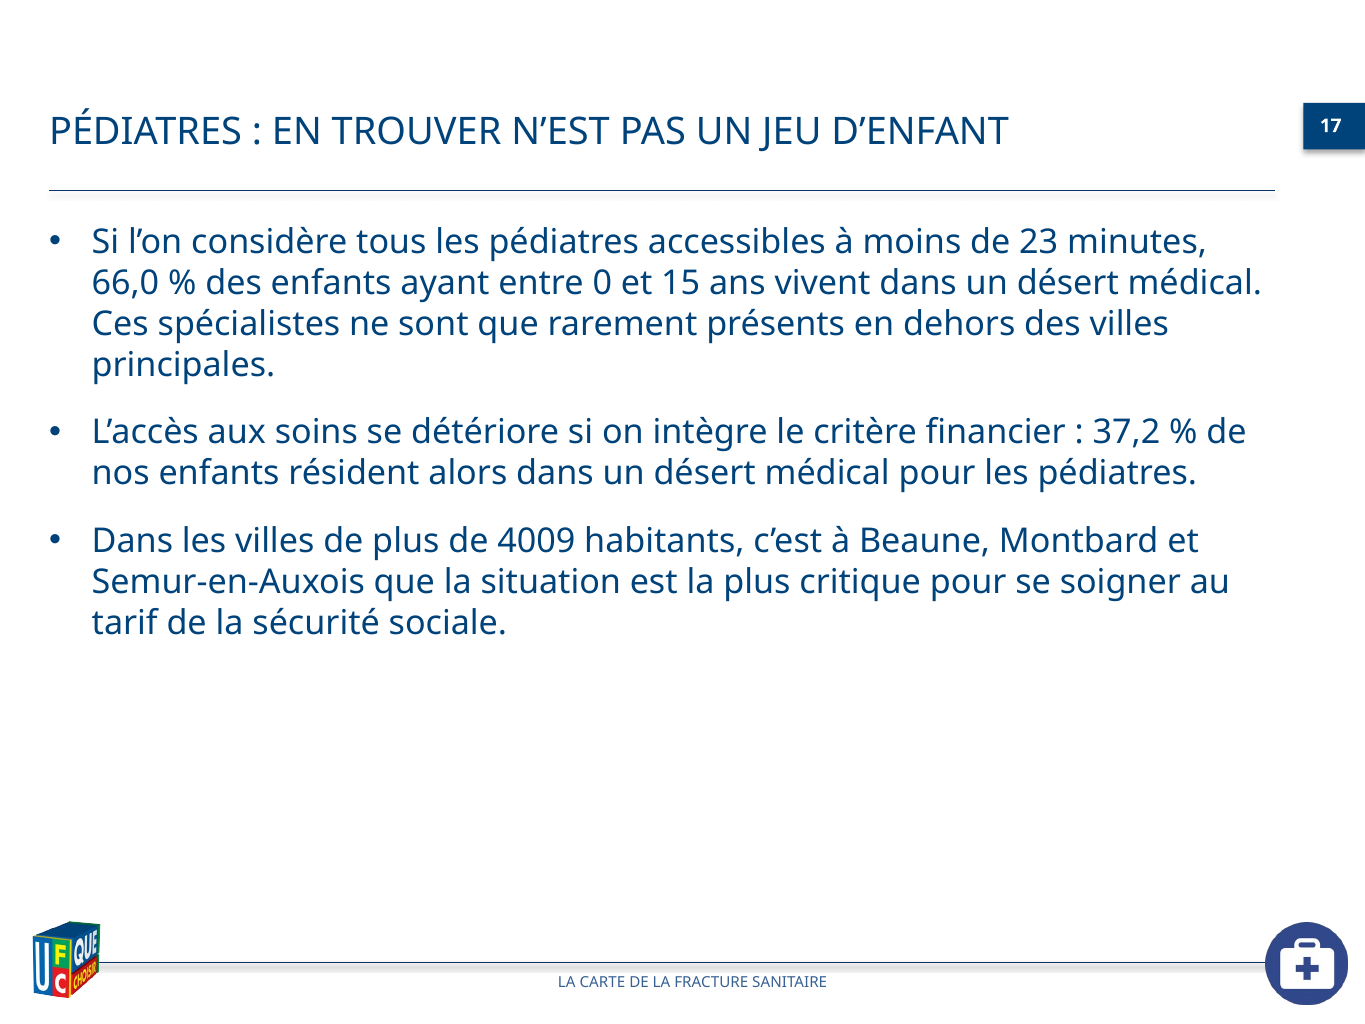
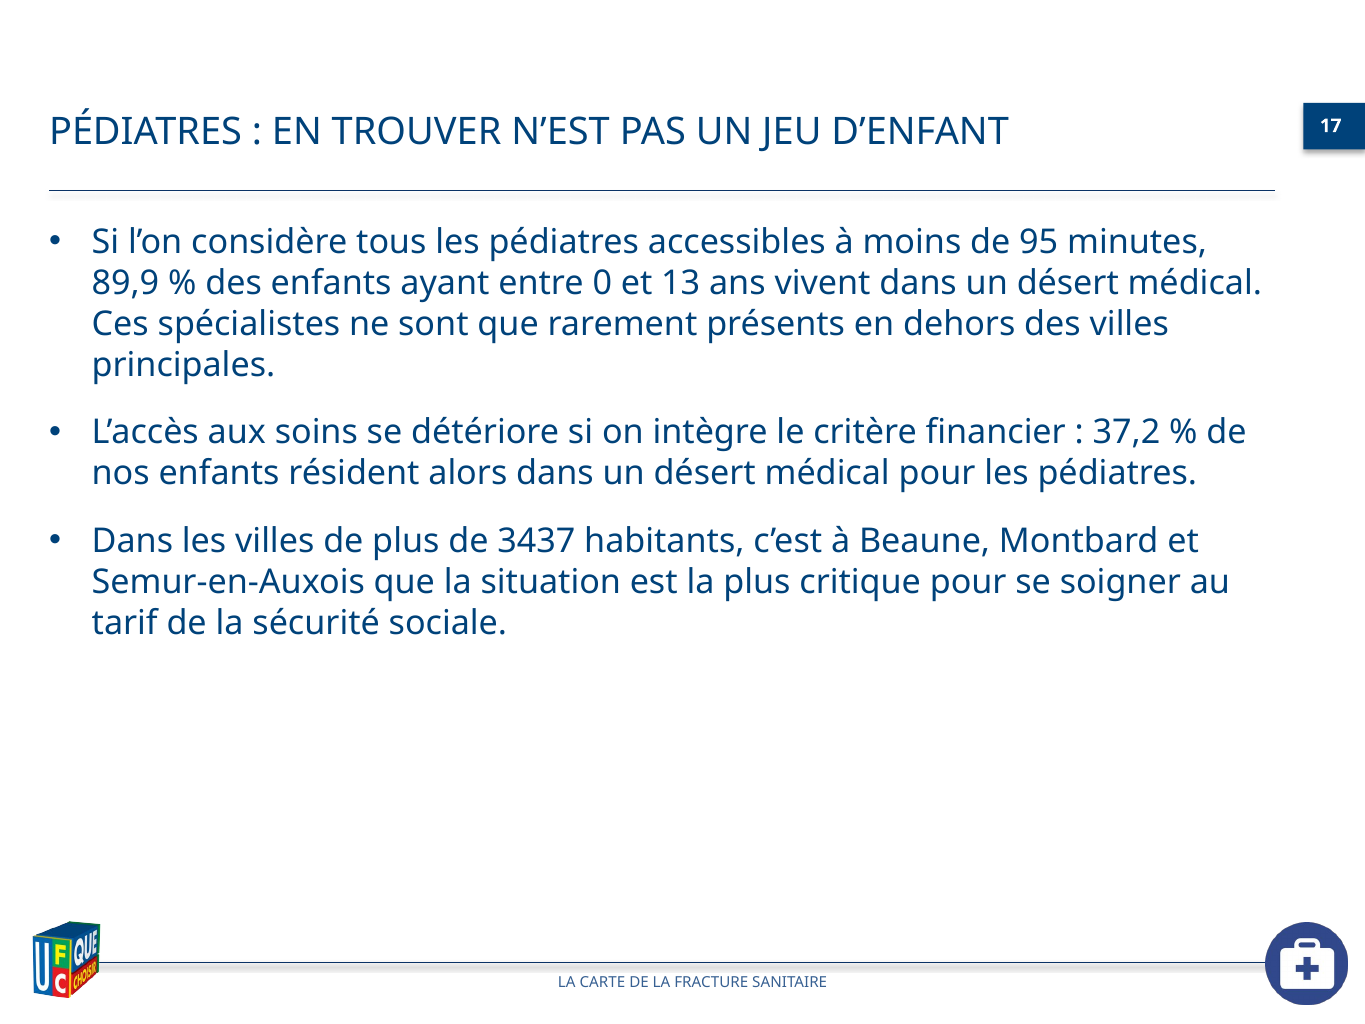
23: 23 -> 95
66,0: 66,0 -> 89,9
15: 15 -> 13
4009: 4009 -> 3437
